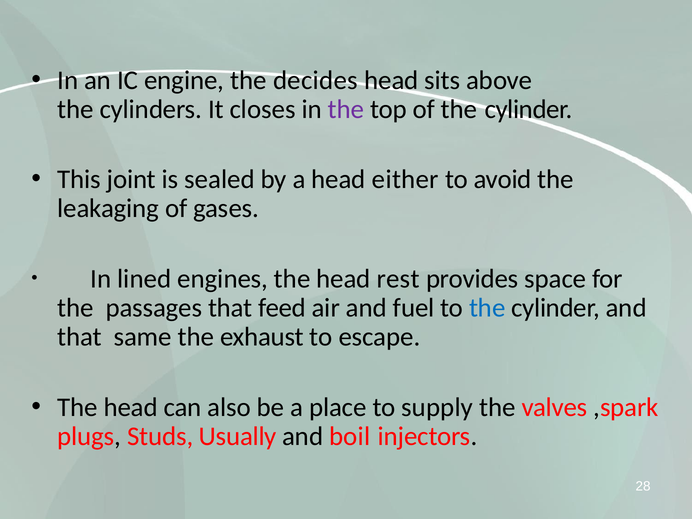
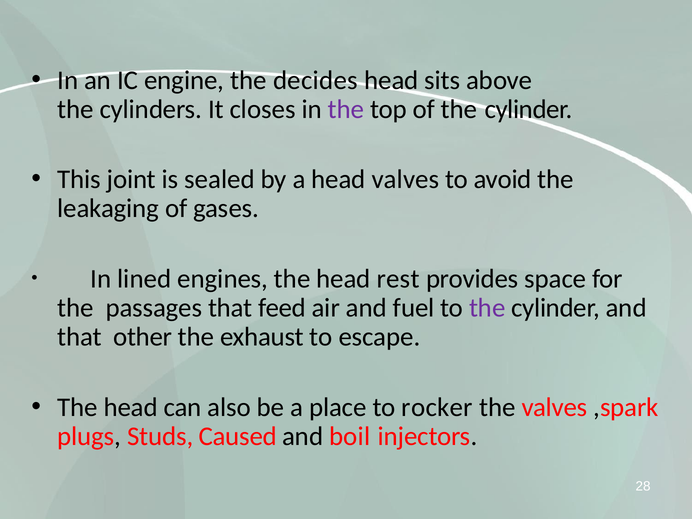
head either: either -> valves
the at (487, 308) colour: blue -> purple
same: same -> other
supply: supply -> rocker
Usually: Usually -> Caused
